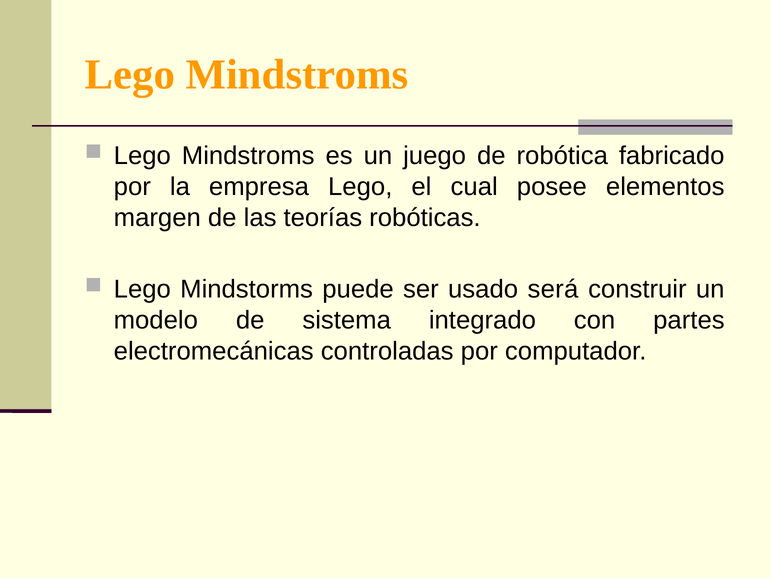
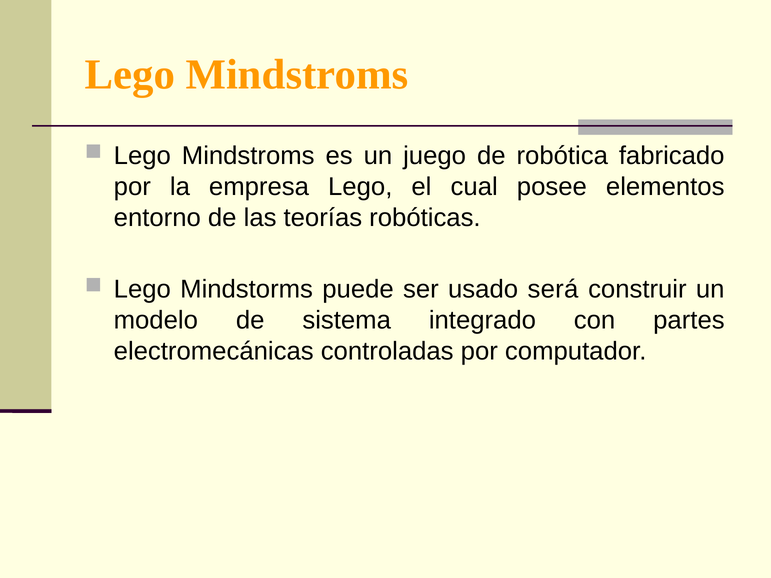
margen: margen -> entorno
